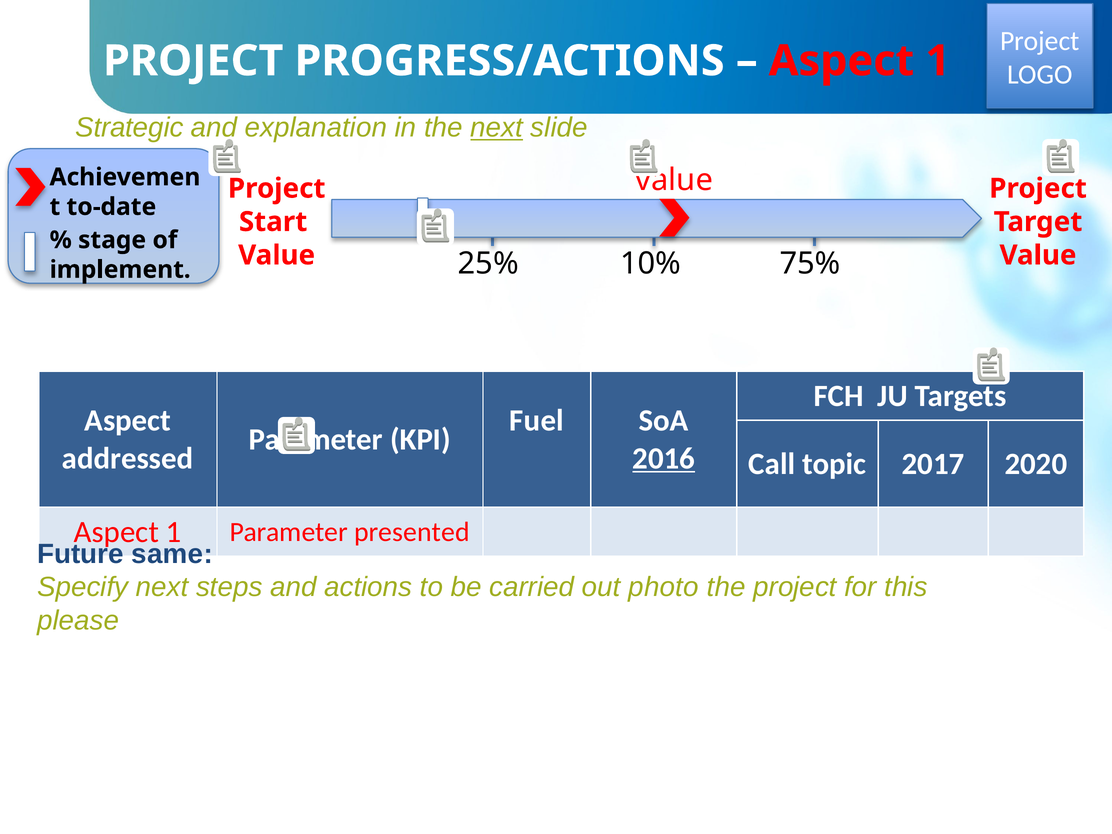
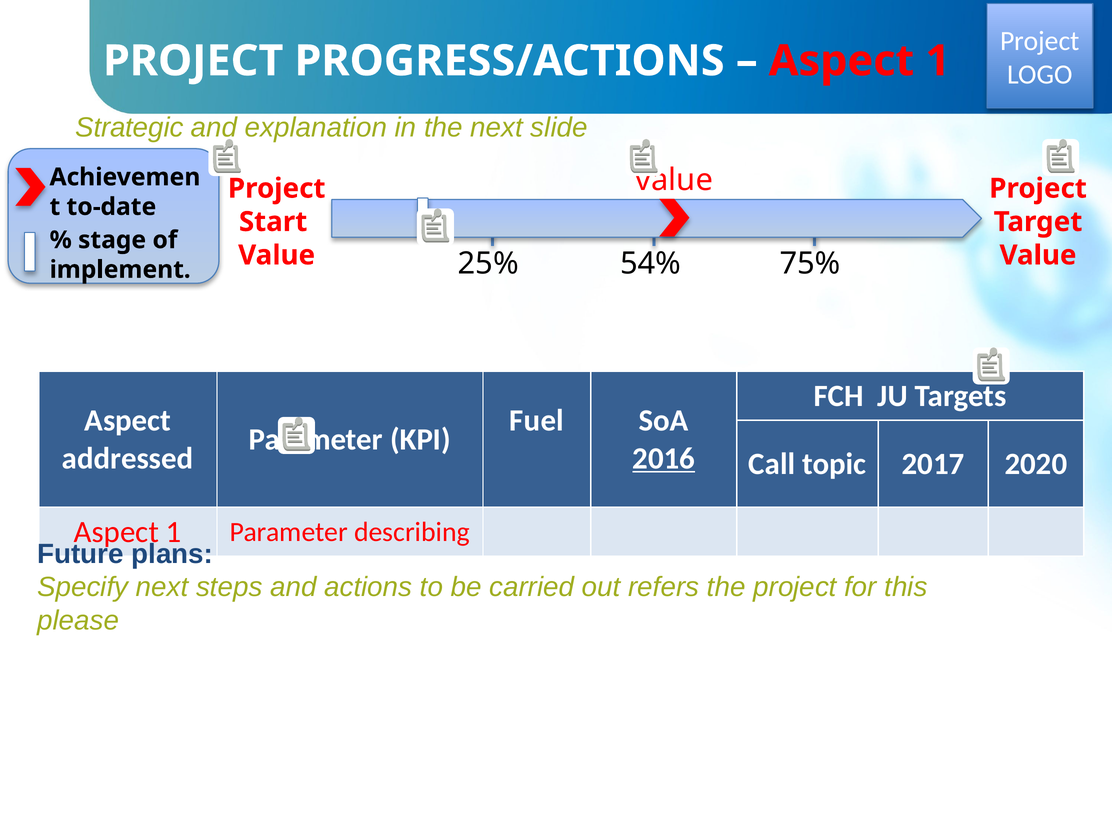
next at (497, 128) underline: present -> none
10%: 10% -> 54%
presented: presented -> describing
same: same -> plans
photo: photo -> refers
